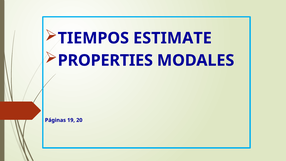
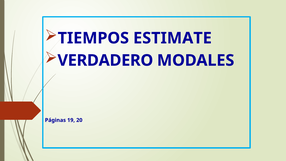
PROPERTIES: PROPERTIES -> VERDADERO
